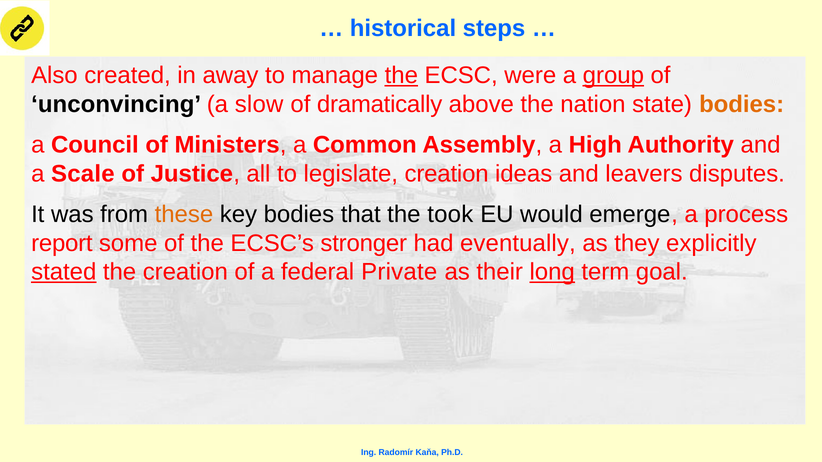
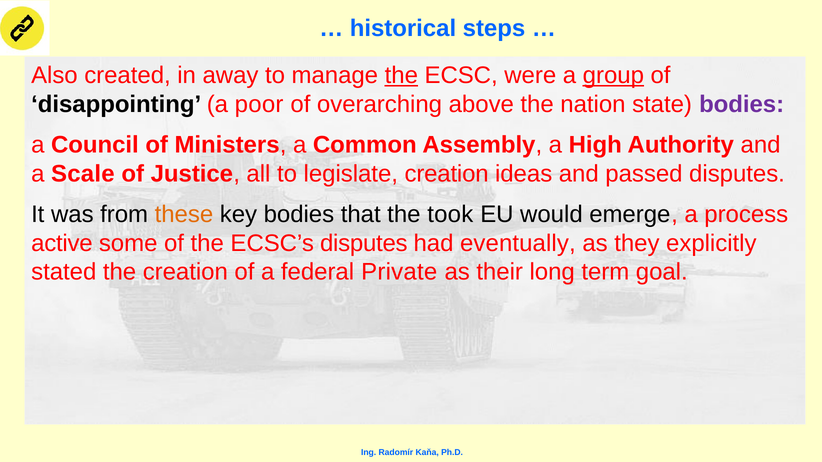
unconvincing: unconvincing -> disappointing
slow: slow -> poor
dramatically: dramatically -> overarching
bodies at (742, 104) colour: orange -> purple
leavers: leavers -> passed
report: report -> active
ECSC’s stronger: stronger -> disputes
stated underline: present -> none
long underline: present -> none
